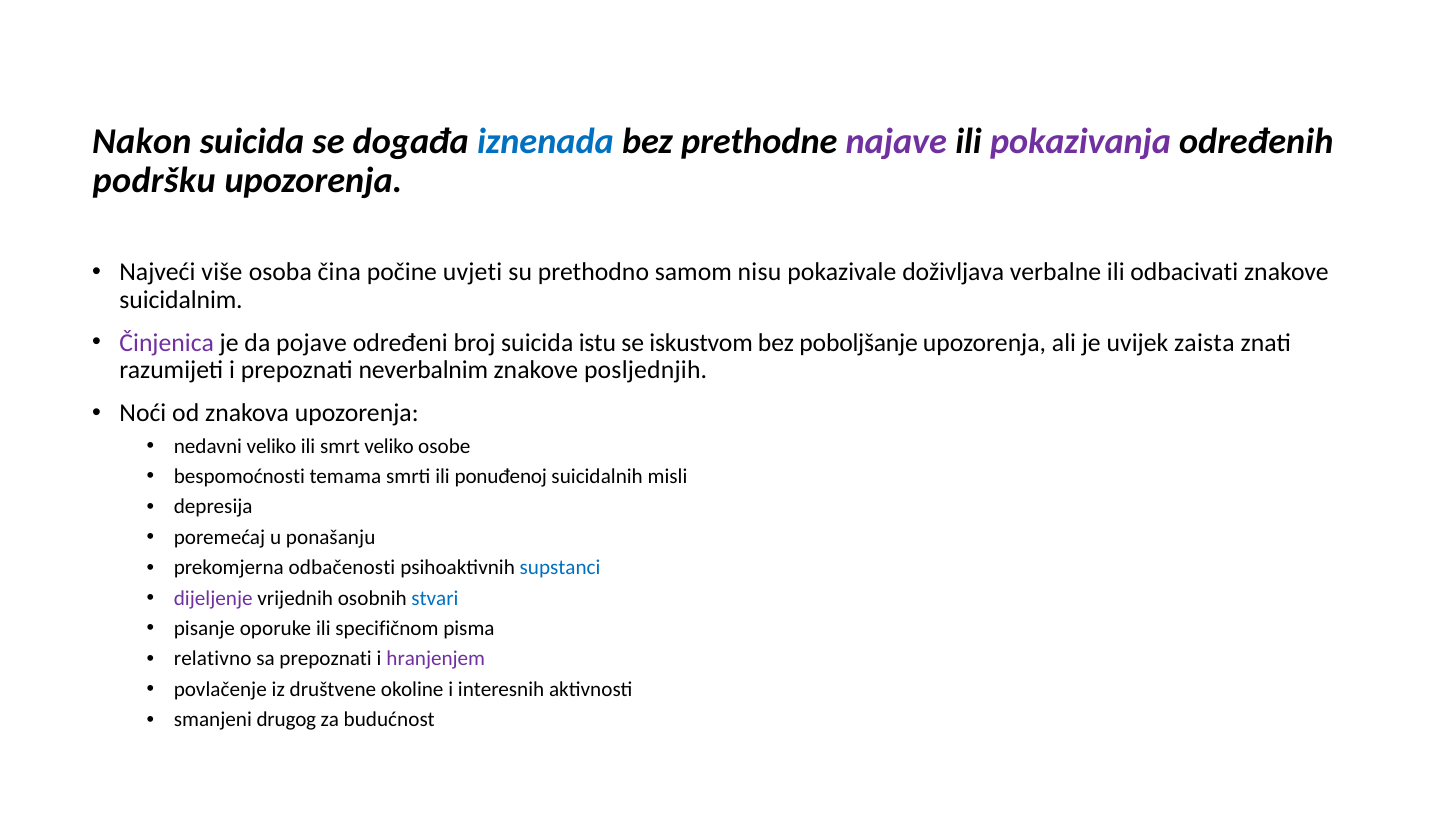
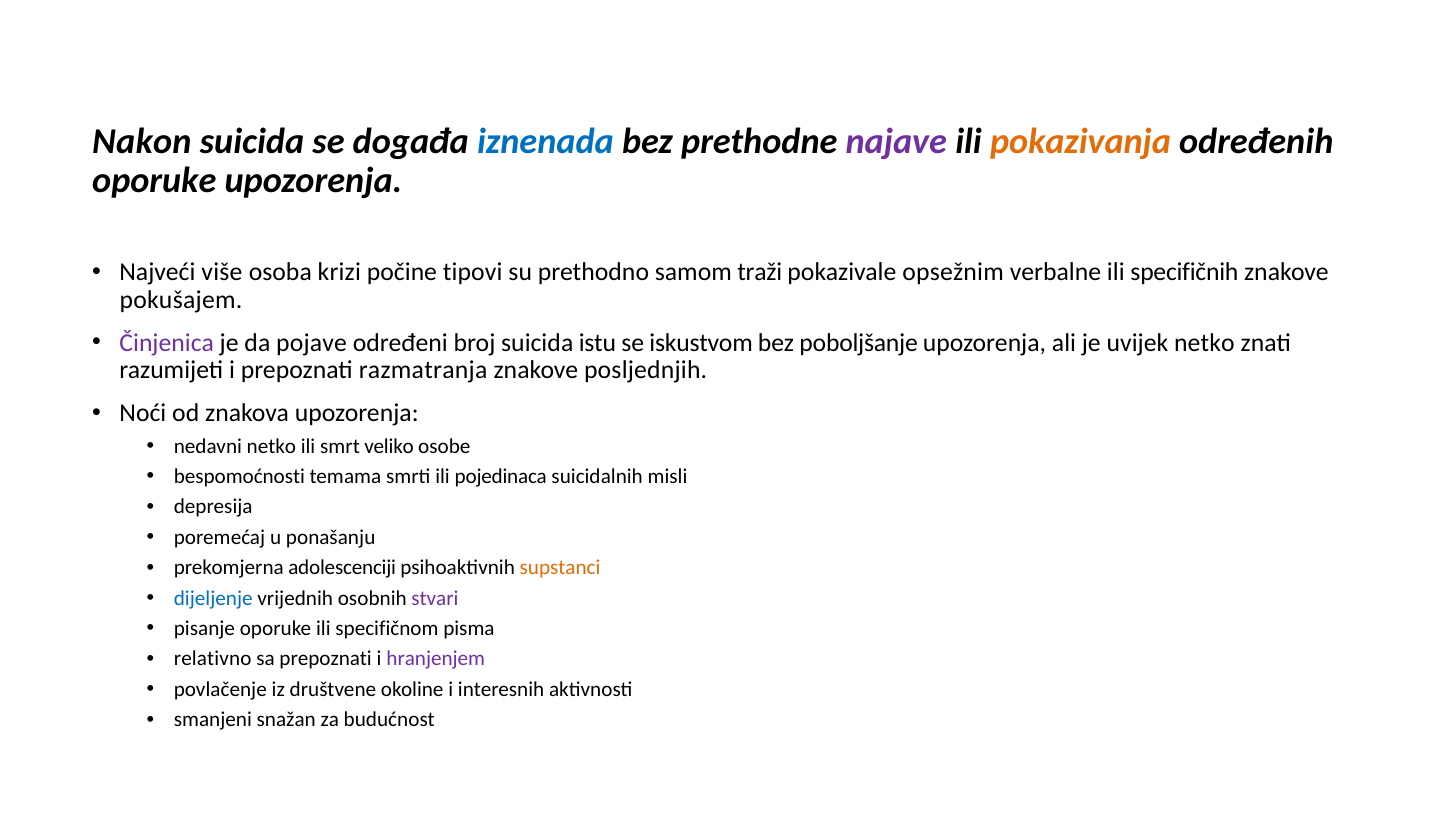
pokazivanja colour: purple -> orange
podršku at (154, 181): podršku -> oporuke
čina: čina -> krizi
uvjeti: uvjeti -> tipovi
nisu: nisu -> traži
doživljava: doživljava -> opsežnim
odbacivati: odbacivati -> specifičnih
suicidalnim: suicidalnim -> pokušajem
uvijek zaista: zaista -> netko
neverbalnim: neverbalnim -> razmatranja
nedavni veliko: veliko -> netko
ponuđenoj: ponuđenoj -> pojedinaca
odbačenosti: odbačenosti -> adolescenciji
supstanci colour: blue -> orange
dijeljenje colour: purple -> blue
stvari colour: blue -> purple
drugog: drugog -> snažan
